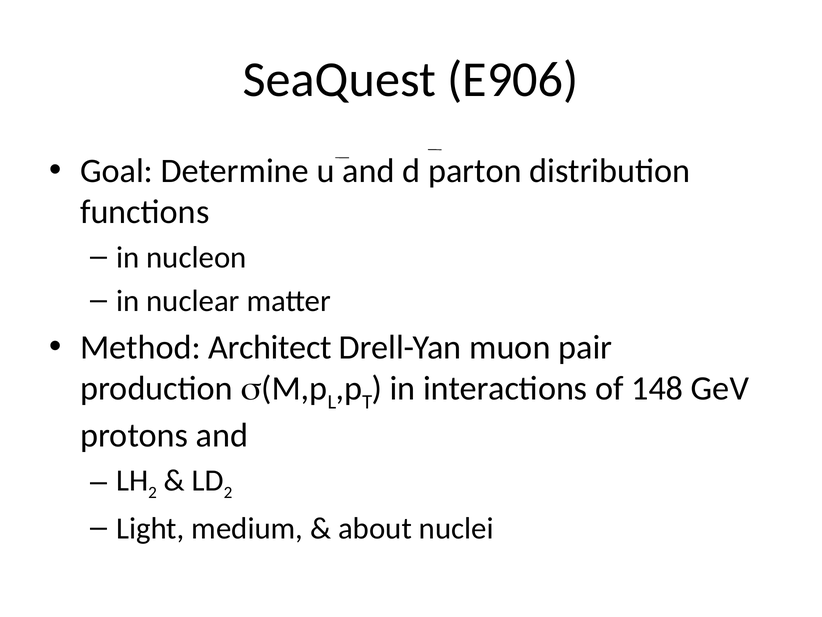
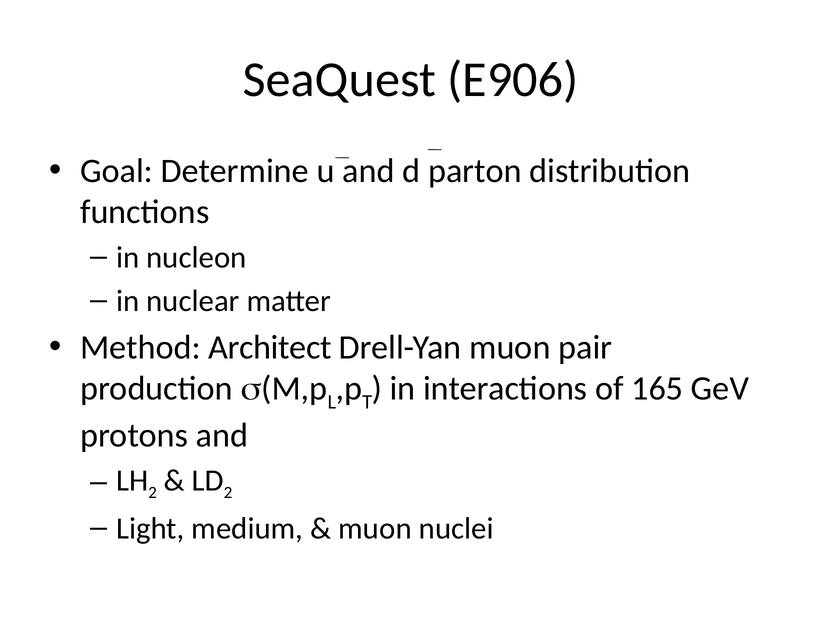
148: 148 -> 165
about at (375, 528): about -> muon
